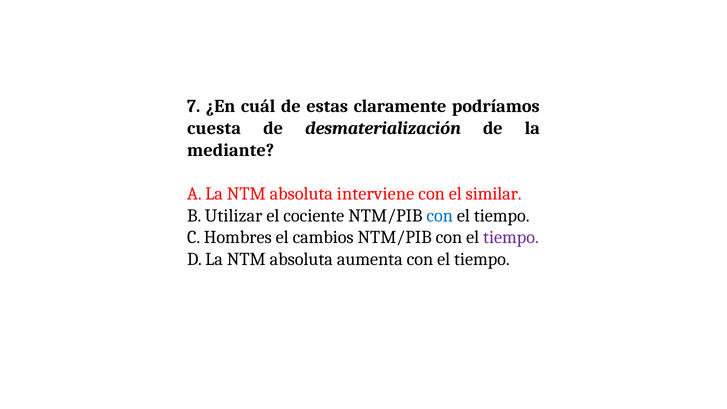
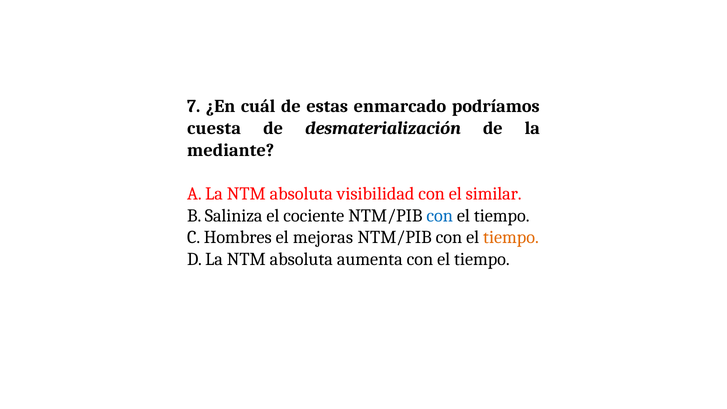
claramente: claramente -> enmarcado
interviene: interviene -> visibilidad
Utilizar: Utilizar -> Saliniza
cambios: cambios -> mejoras
tiempo at (511, 237) colour: purple -> orange
